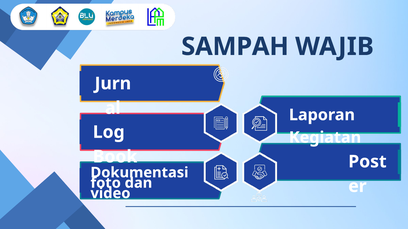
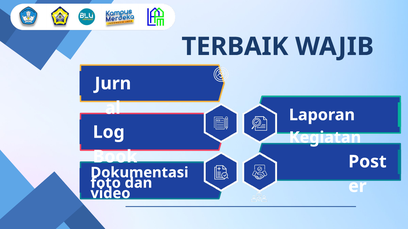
SAMPAH: SAMPAH -> TERBAIK
